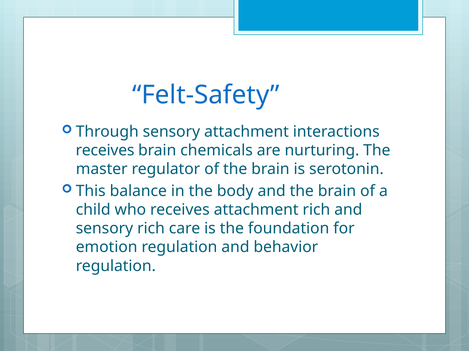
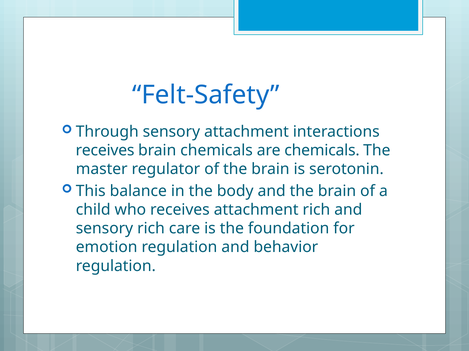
are nurturing: nurturing -> chemicals
